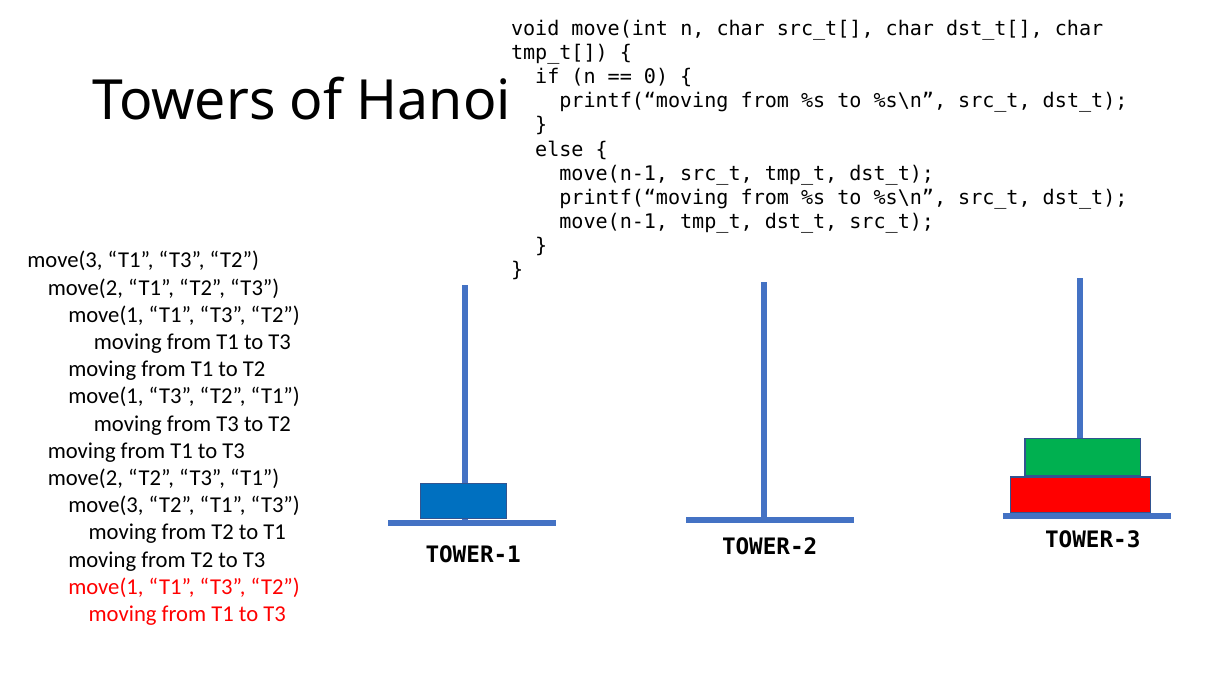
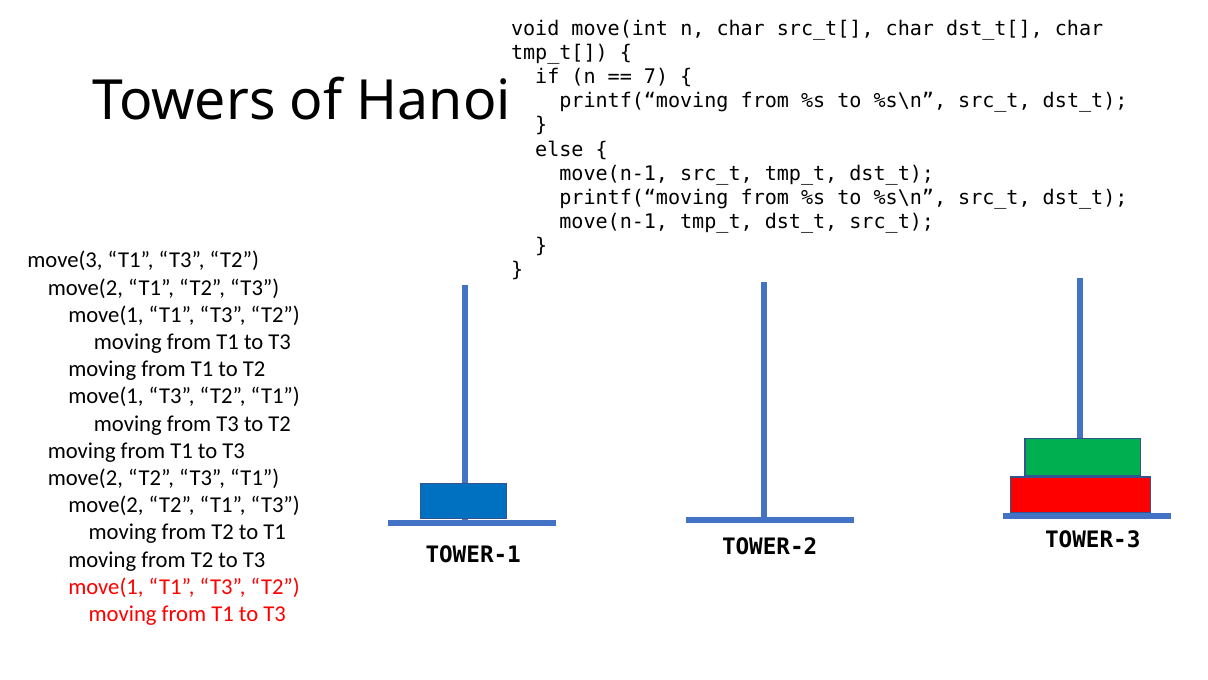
0: 0 -> 7
move(3 at (106, 505): move(3 -> move(2
